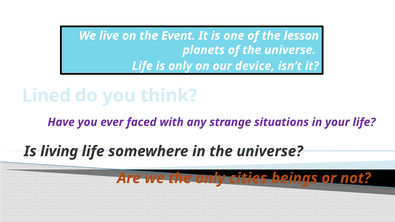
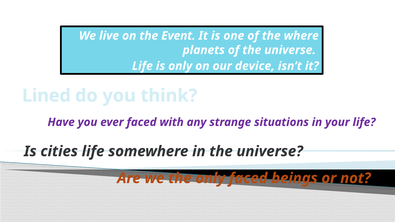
lesson: lesson -> where
living: living -> cities
only cities: cities -> faced
